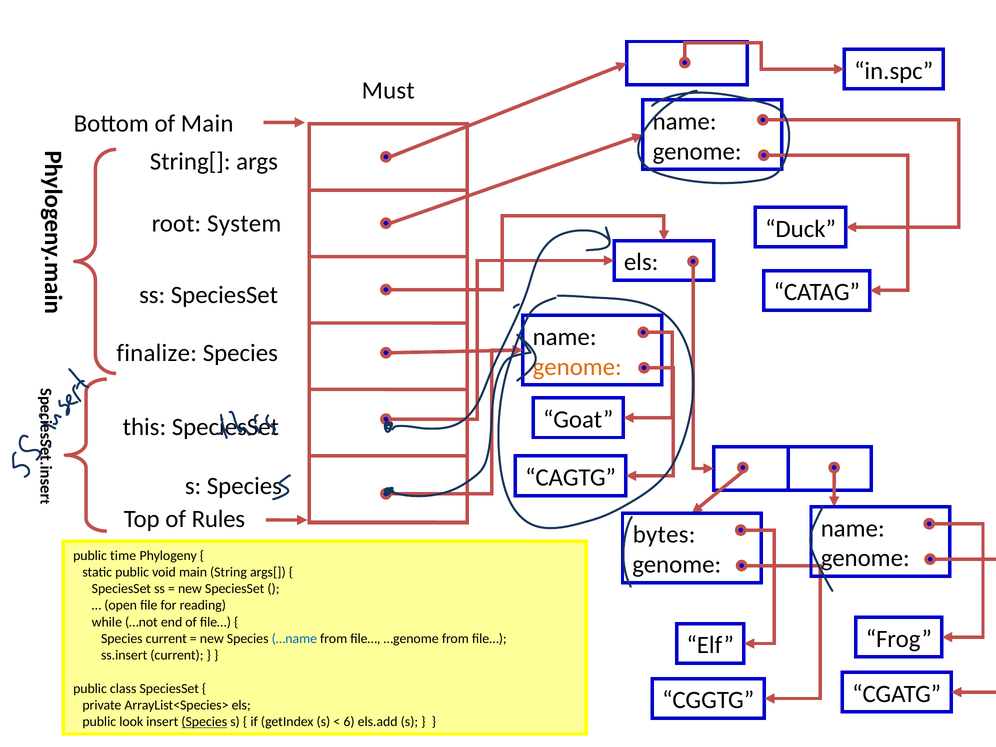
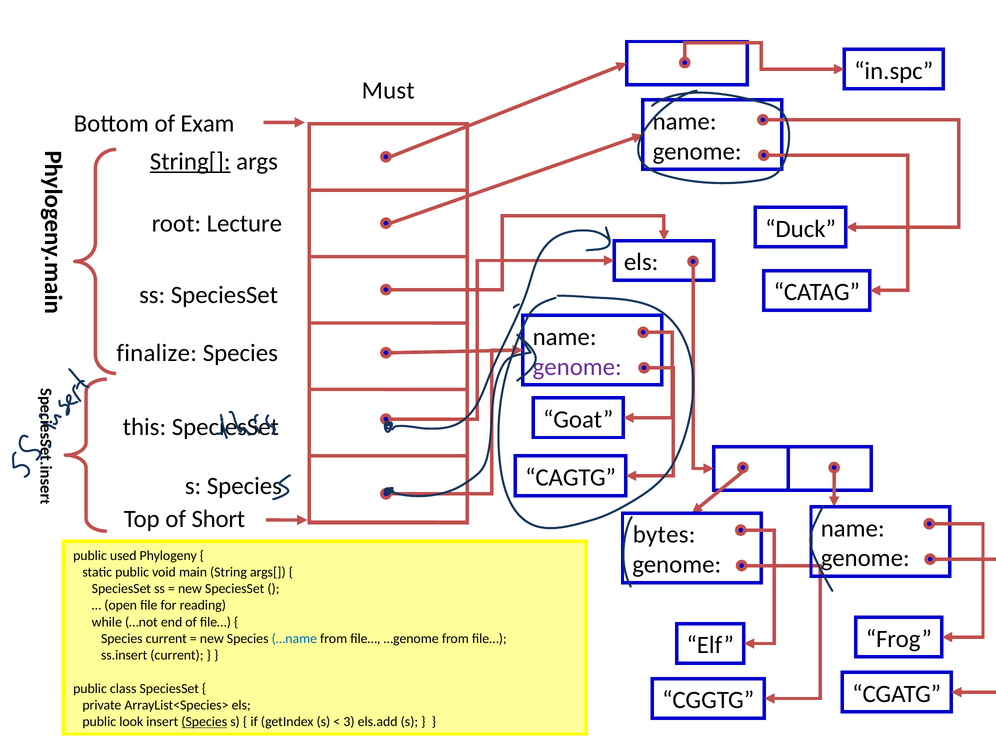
of Main: Main -> Exam
String[ underline: none -> present
System: System -> Lecture
genome at (577, 367) colour: orange -> purple
Rules: Rules -> Short
time: time -> used
6: 6 -> 3
